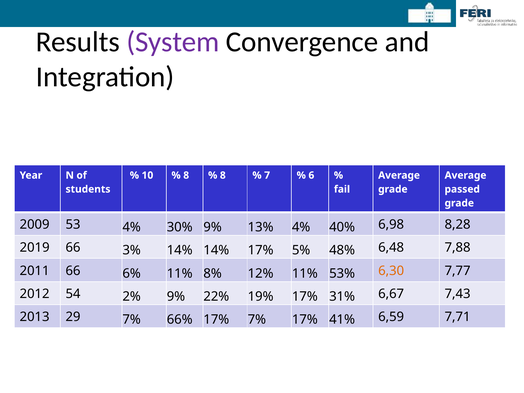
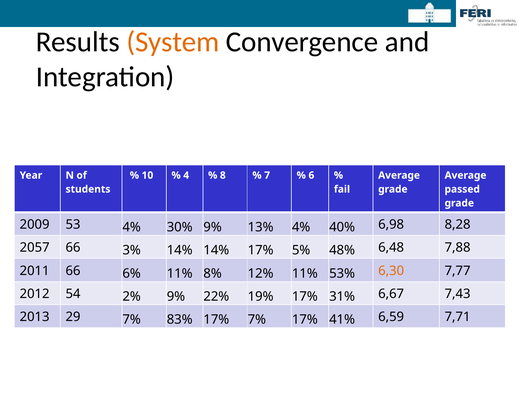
System colour: purple -> orange
8 at (186, 175): 8 -> 4
2019: 2019 -> 2057
66%: 66% -> 83%
